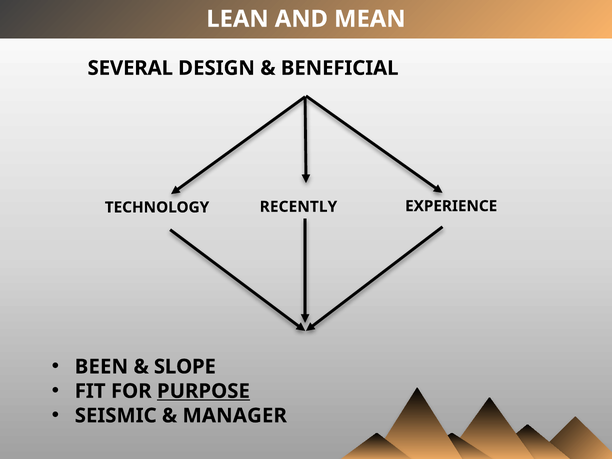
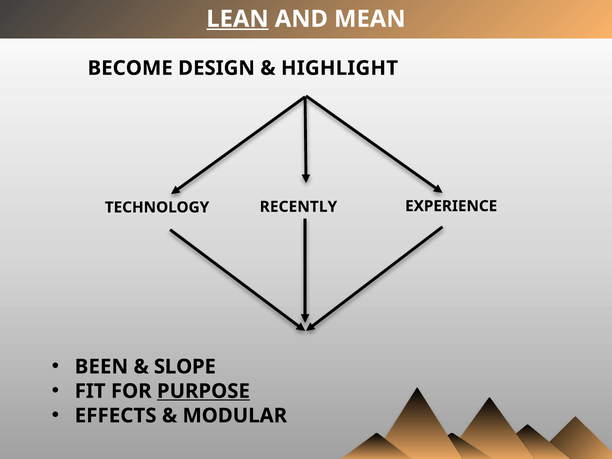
LEAN underline: none -> present
SEVERAL: SEVERAL -> BECOME
BENEFICIAL: BENEFICIAL -> HIGHLIGHT
SEISMIC: SEISMIC -> EFFECTS
MANAGER: MANAGER -> MODULAR
